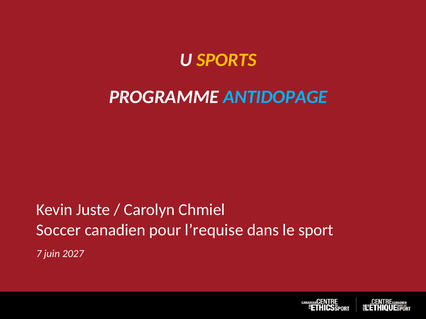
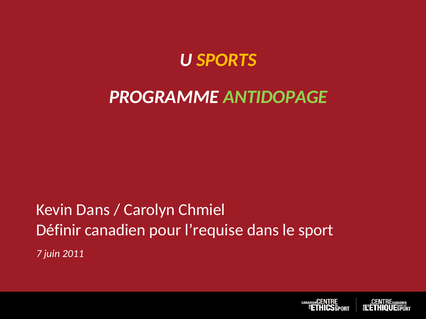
ANTIDOPAGE colour: light blue -> light green
Kevin Juste: Juste -> Dans
Soccer: Soccer -> Définir
2027: 2027 -> 2011
